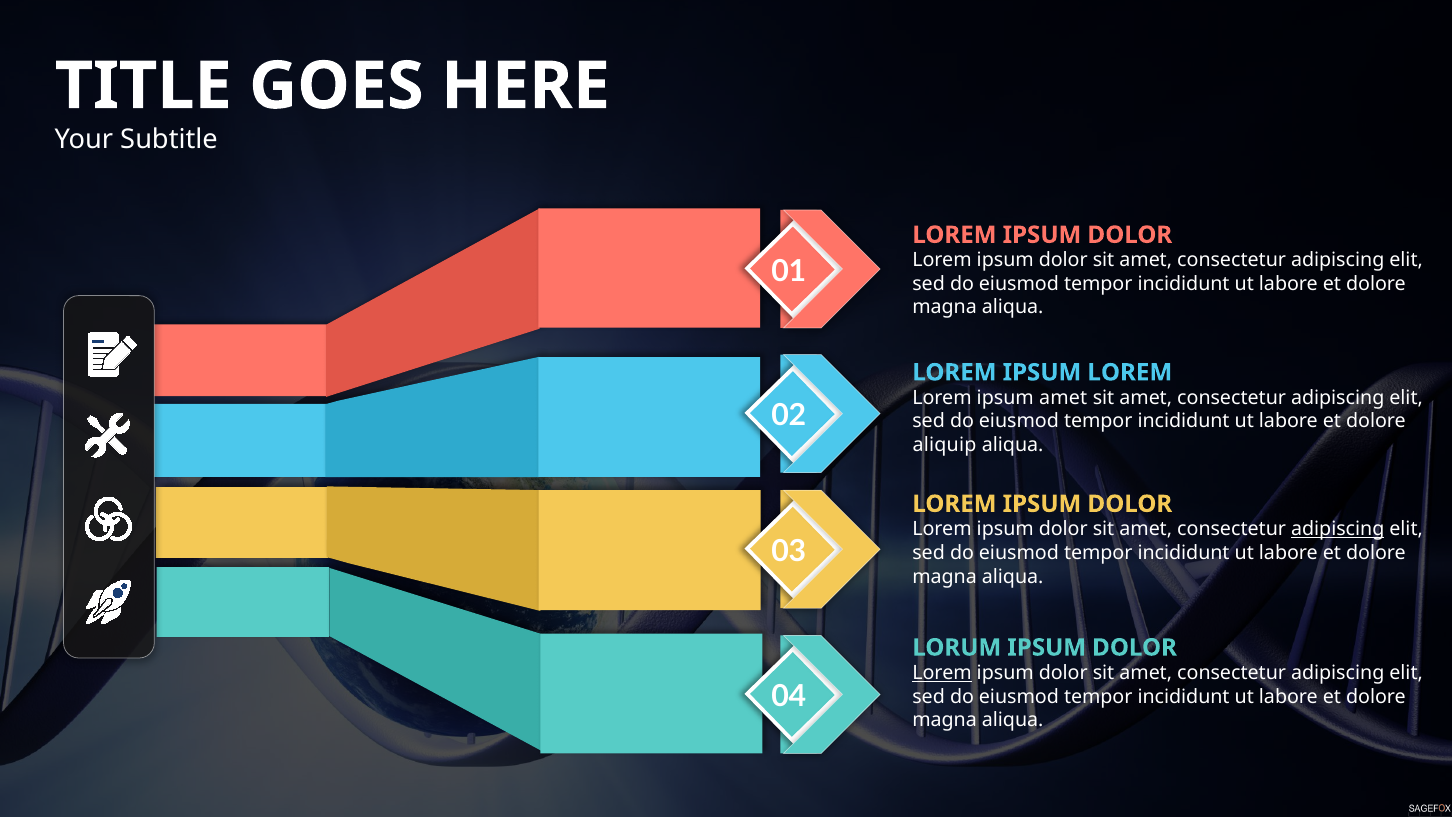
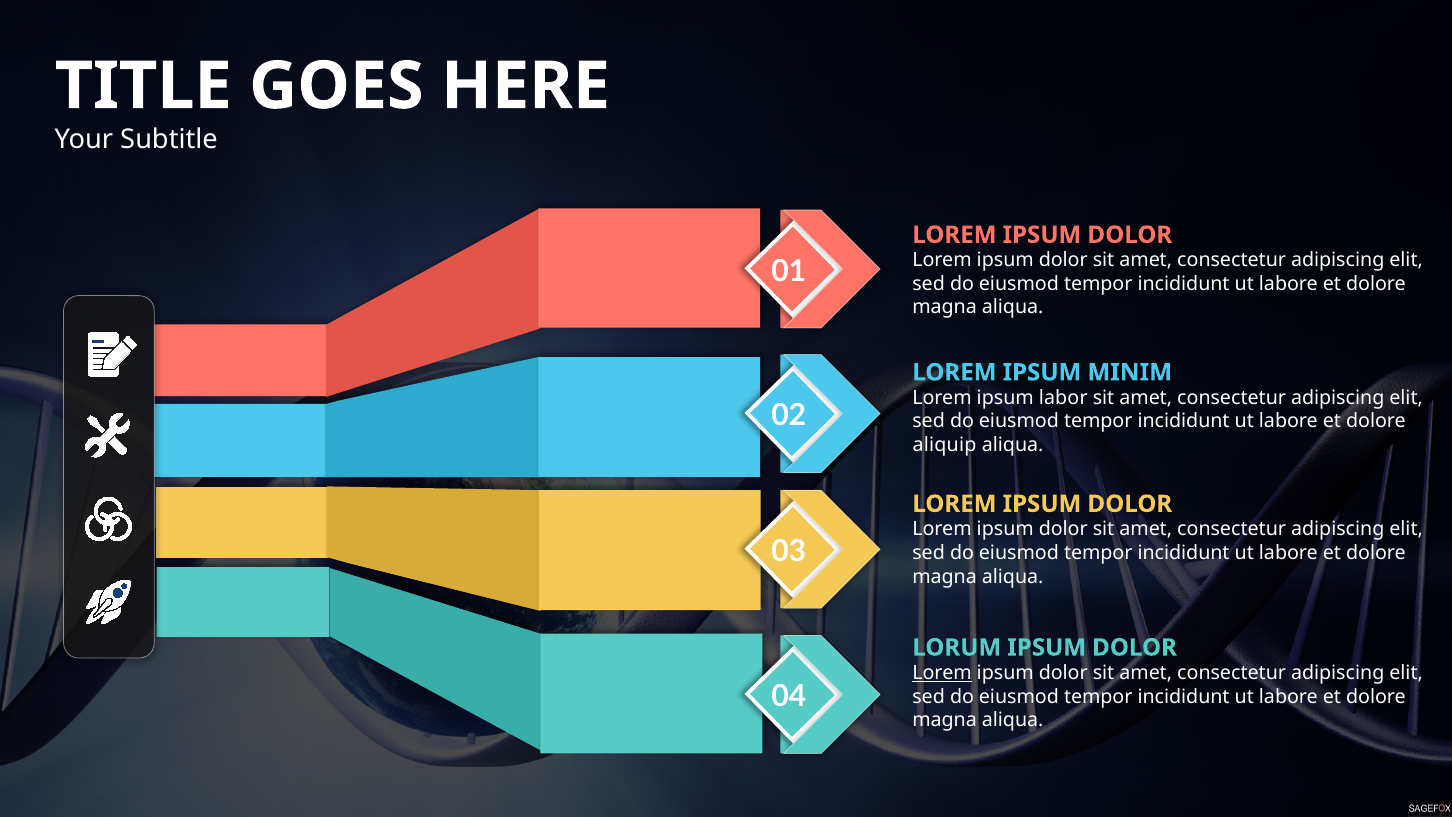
IPSUM LOREM: LOREM -> MINIM
ipsum amet: amet -> labor
adipiscing at (1338, 529) underline: present -> none
